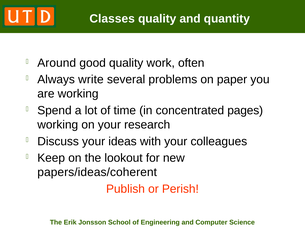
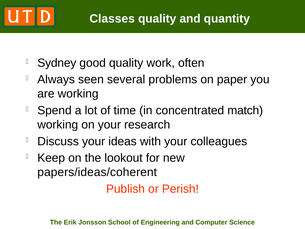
Around: Around -> Sydney
write: write -> seen
pages: pages -> match
